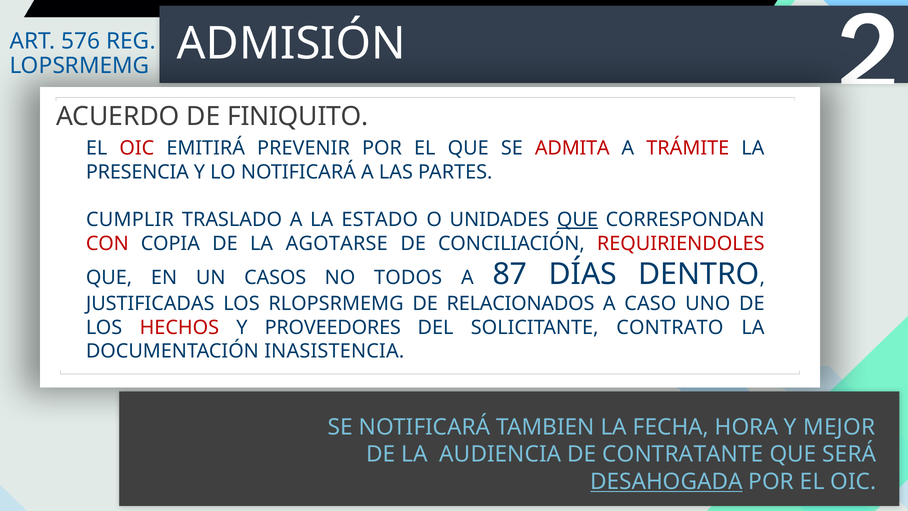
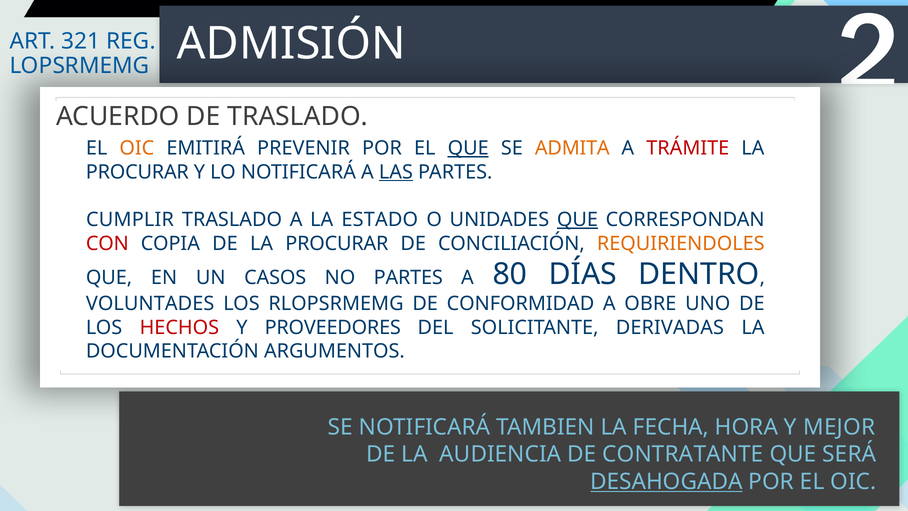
576: 576 -> 321
DE FINIQUITO: FINIQUITO -> TRASLADO
OIC at (137, 148) colour: red -> orange
QUE at (468, 148) underline: none -> present
ADMITA colour: red -> orange
PRESENCIA at (137, 172): PRESENCIA -> PROCURAR
LAS underline: none -> present
DE LA AGOTARSE: AGOTARSE -> PROCURAR
REQUIRIENDOLES colour: red -> orange
NO TODOS: TODOS -> PARTES
87: 87 -> 80
JUSTIFICADAS: JUSTIFICADAS -> VOLUNTADES
RELACIONADOS: RELACIONADOS -> CONFORMIDAD
CASO: CASO -> OBRE
CONTRATO: CONTRATO -> DERIVADAS
INASISTENCIA: INASISTENCIA -> ARGUMENTOS
